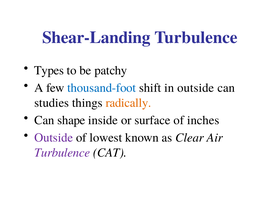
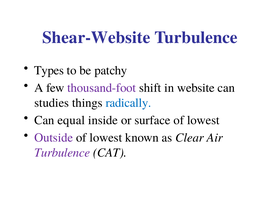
Shear-Landing: Shear-Landing -> Shear-Website
thousand-foot colour: blue -> purple
in outside: outside -> website
radically colour: orange -> blue
shape: shape -> equal
inches at (203, 120): inches -> lowest
